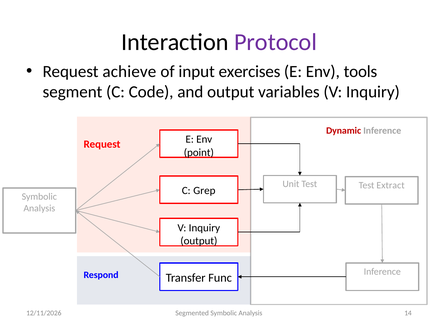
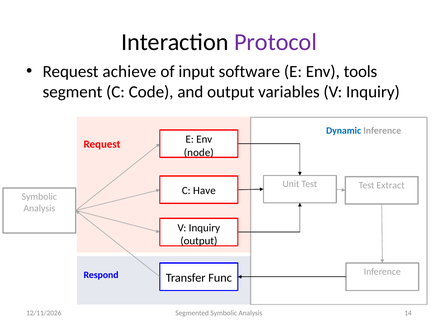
exercises: exercises -> software
Dynamic colour: red -> blue
point: point -> node
Grep: Grep -> Have
